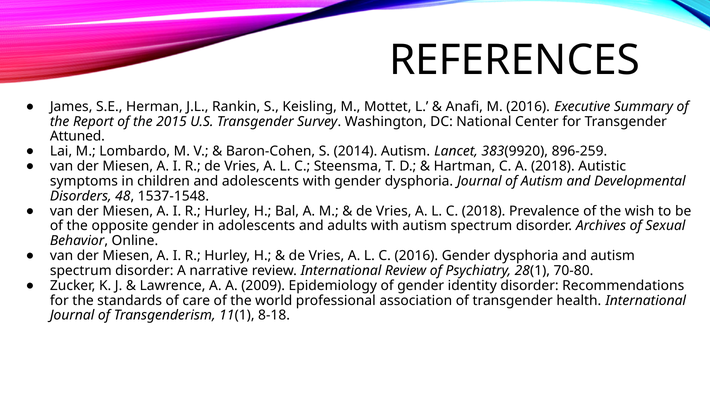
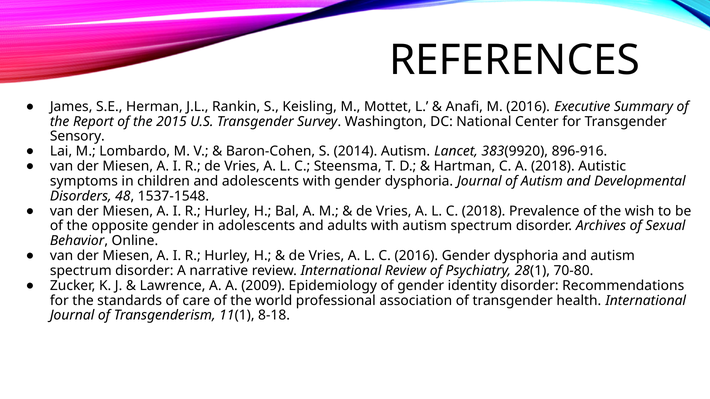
Attuned: Attuned -> Sensory
896-259: 896-259 -> 896-916
